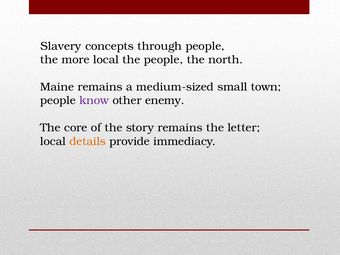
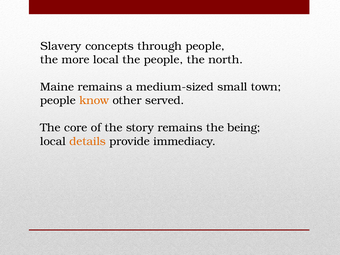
know colour: purple -> orange
enemy: enemy -> served
letter: letter -> being
